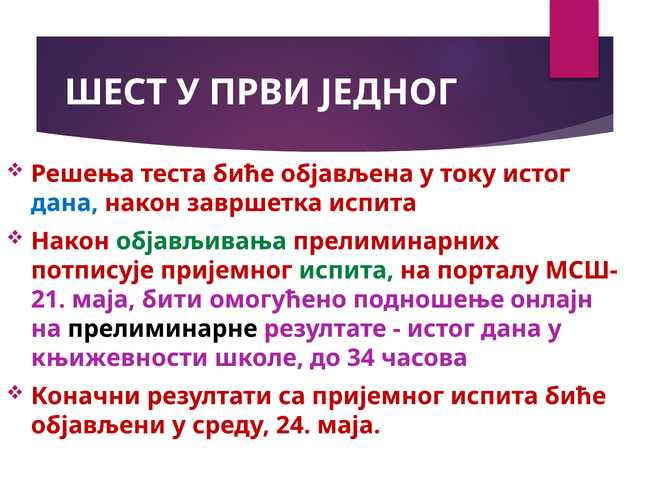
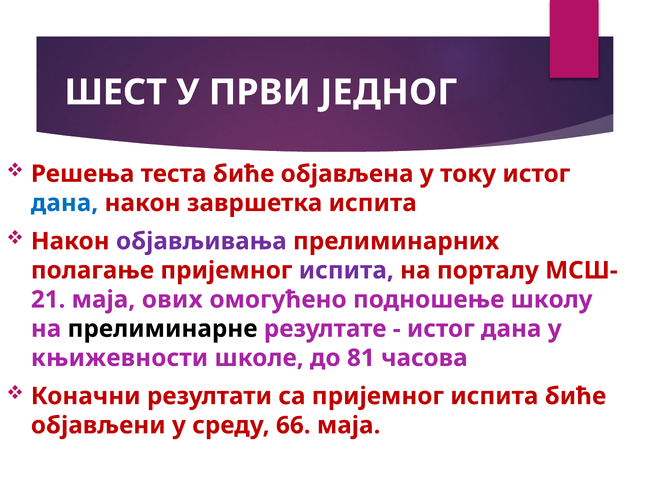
објављивања colour: green -> purple
потписује: потписује -> полагање
испита at (346, 271) colour: green -> purple
бити: бити -> ових
онлајн: онлајн -> школу
34: 34 -> 81
24: 24 -> 66
